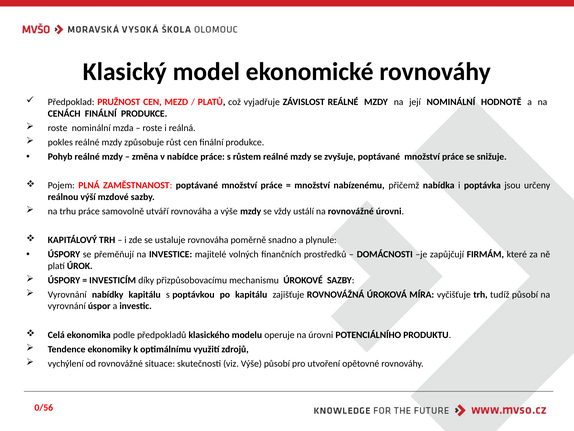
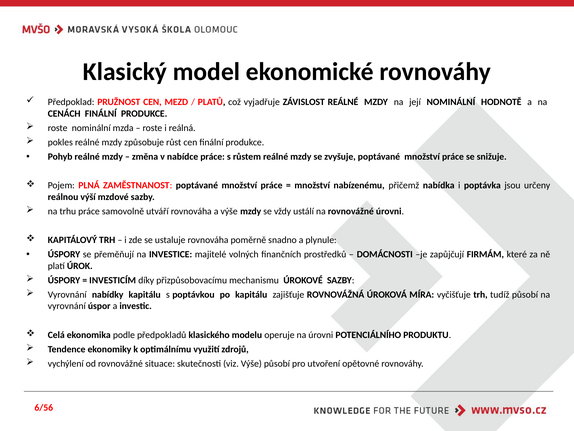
0/56: 0/56 -> 6/56
